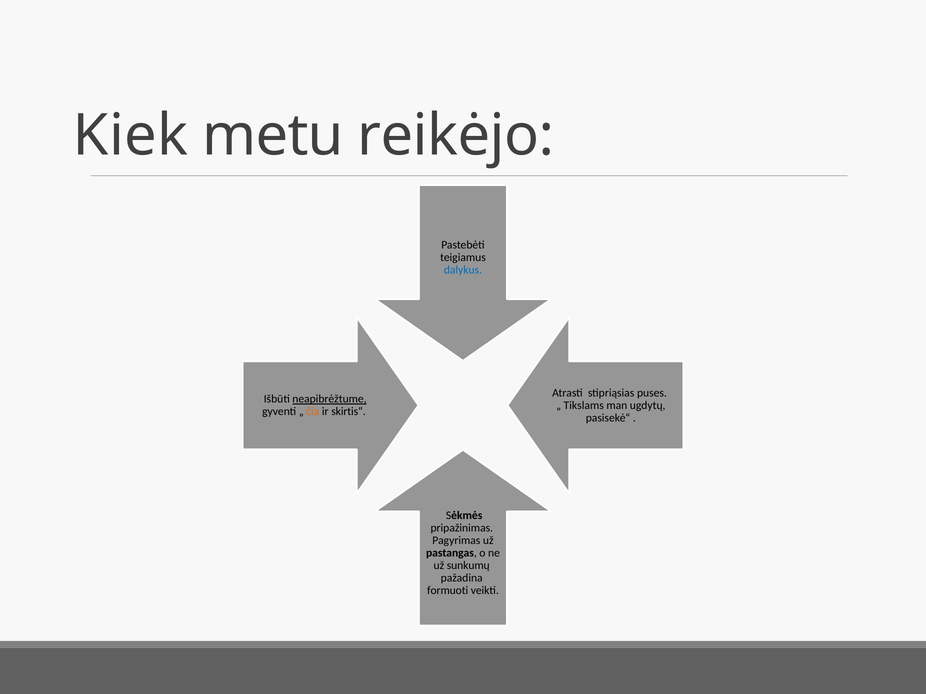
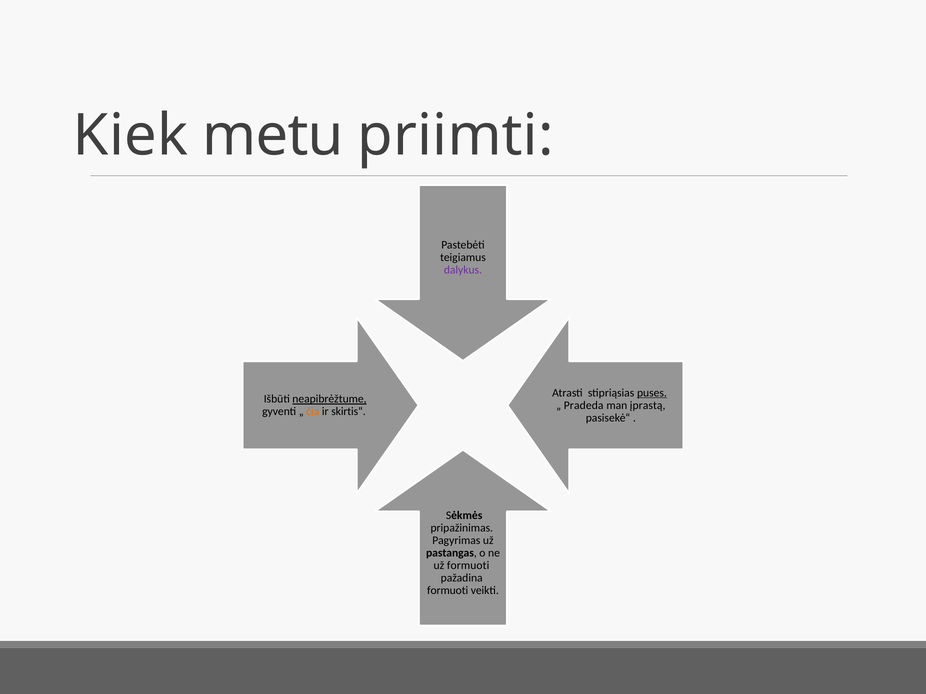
reikėjo: reikėjo -> priimti
dalykus colour: blue -> purple
puses underline: none -> present
Tikslams: Tikslams -> Pradeda
ugdytų: ugdytų -> įprastą
už sunkumų: sunkumų -> formuoti
